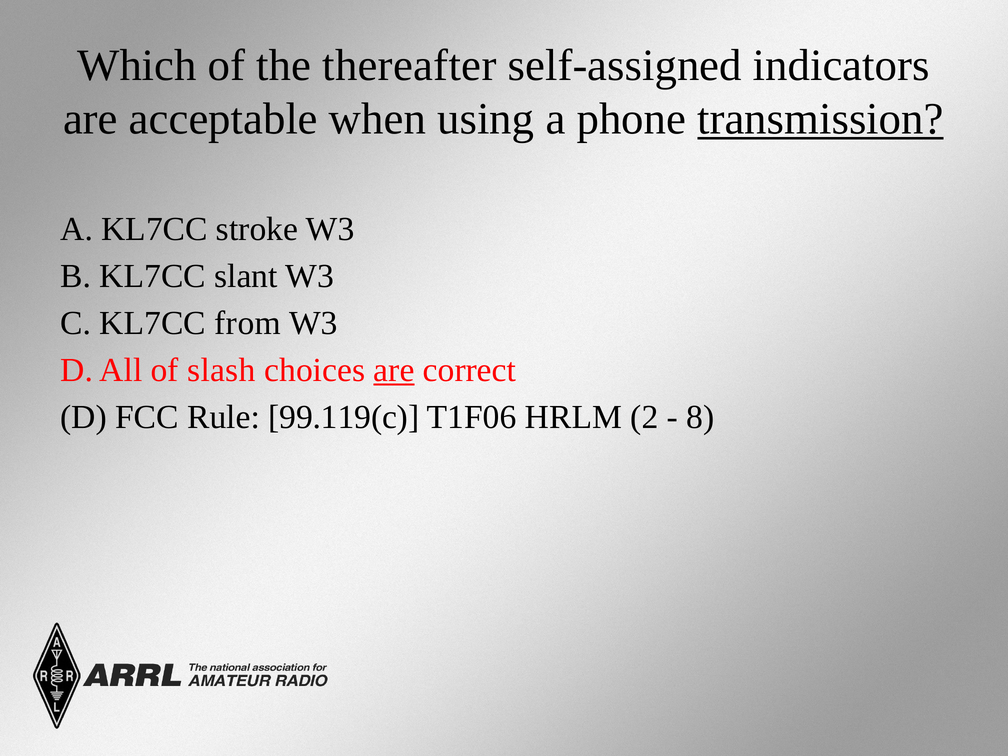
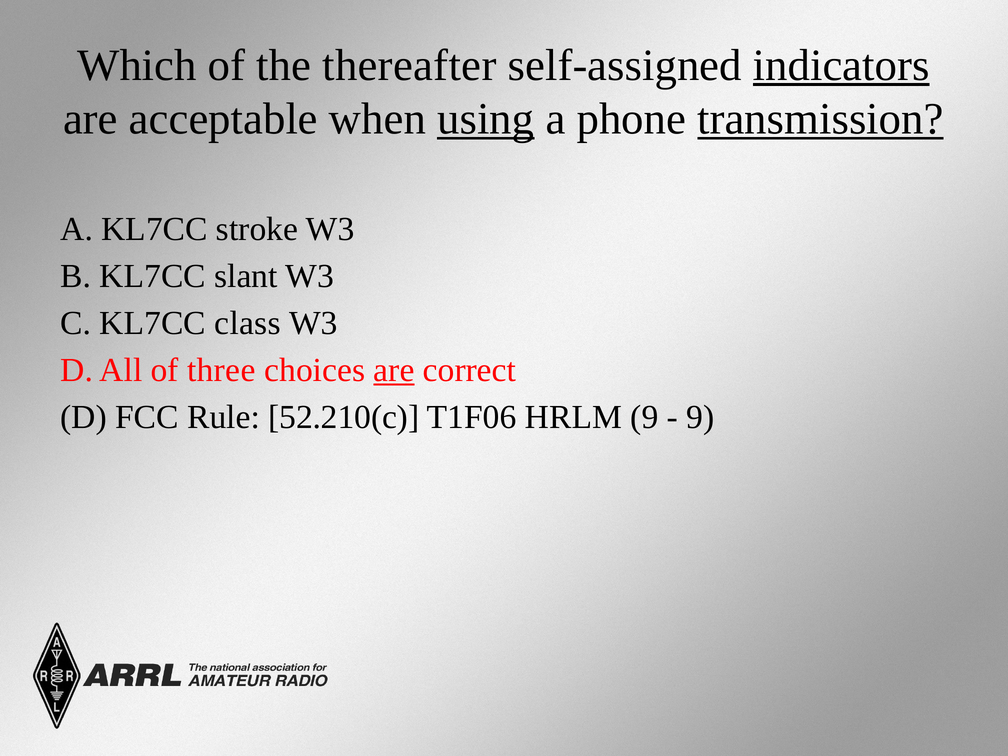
indicators underline: none -> present
using underline: none -> present
from: from -> class
slash: slash -> three
99.119(c: 99.119(c -> 52.210(c
HRLM 2: 2 -> 9
8 at (700, 417): 8 -> 9
